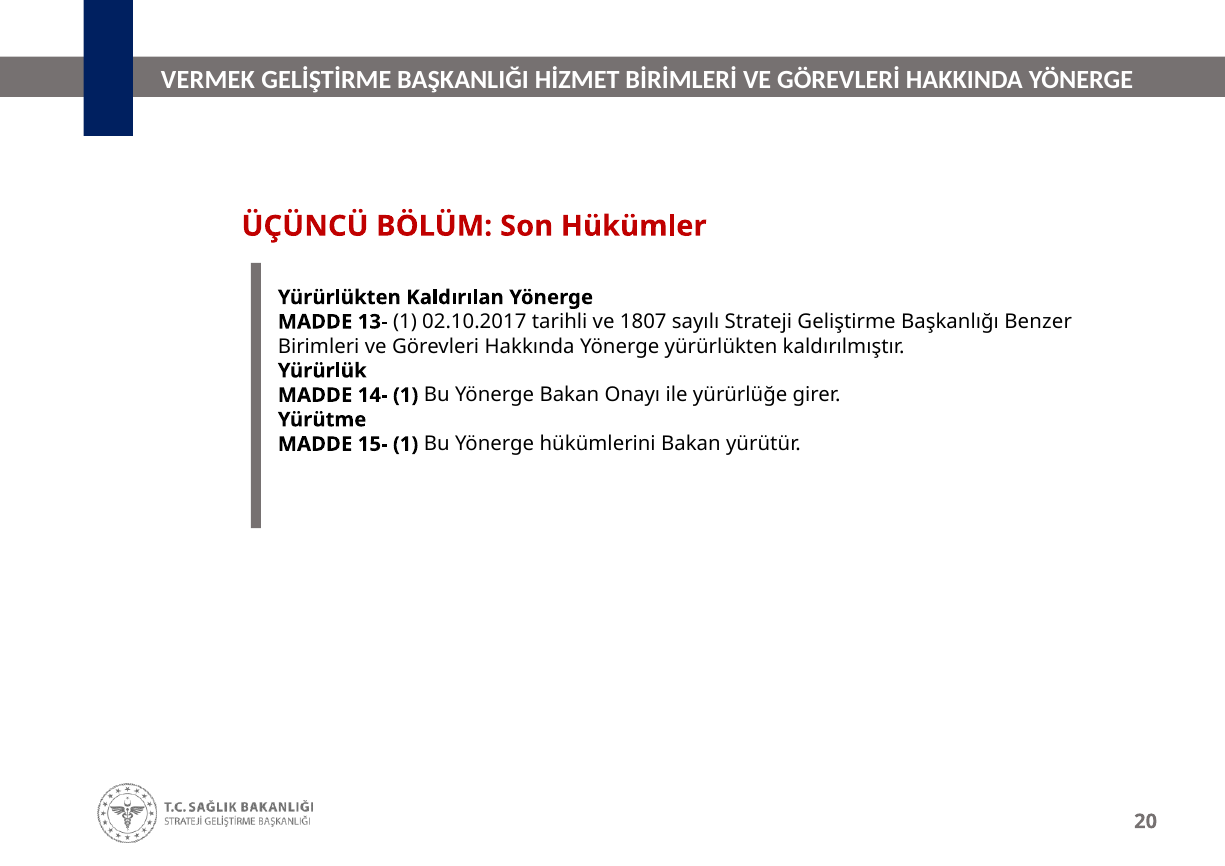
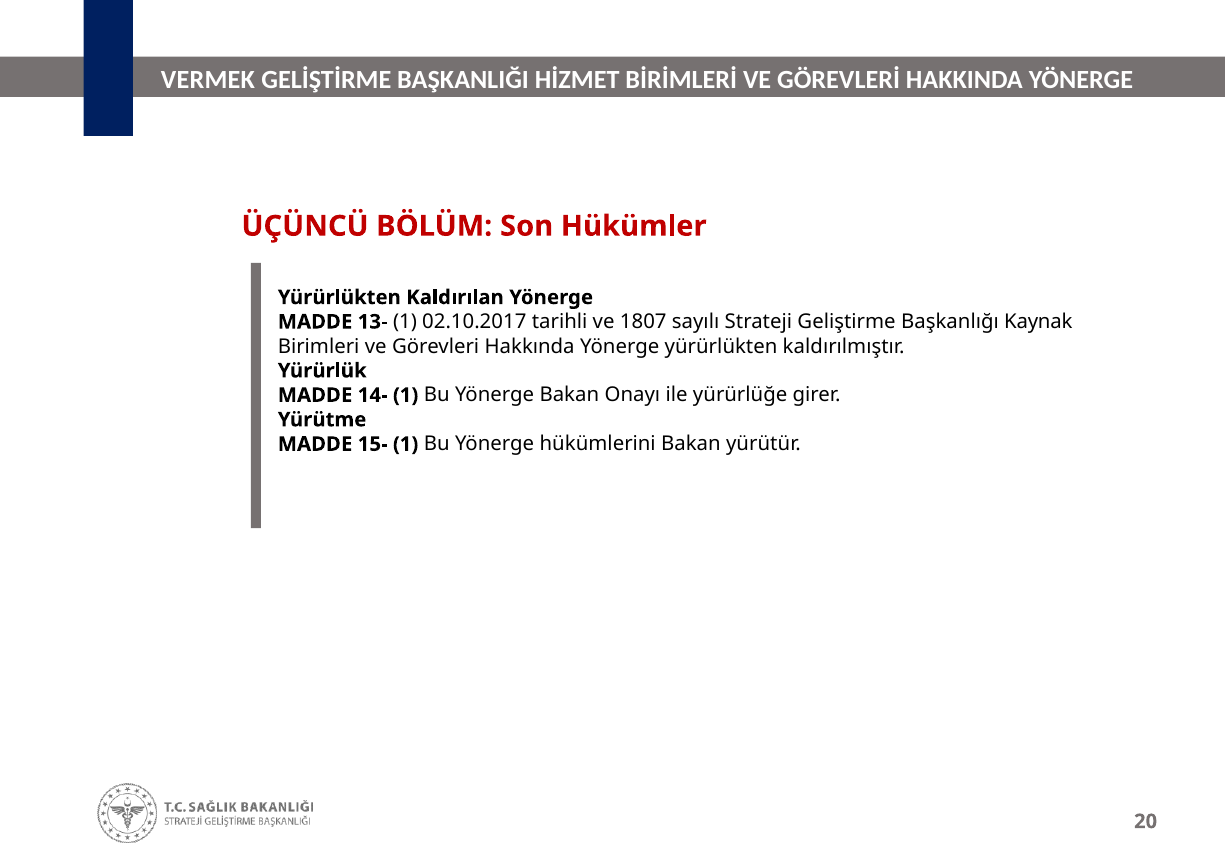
Benzer: Benzer -> Kaynak
